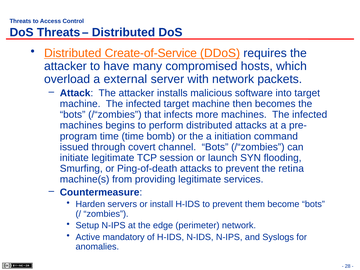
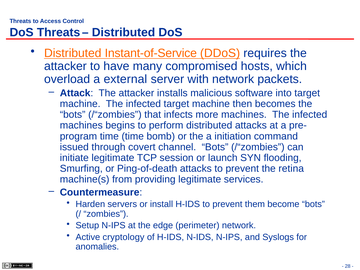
Create-of-Service: Create-of-Service -> Instant-of-Service
mandatory: mandatory -> cryptology
